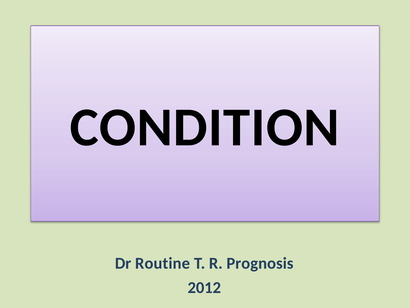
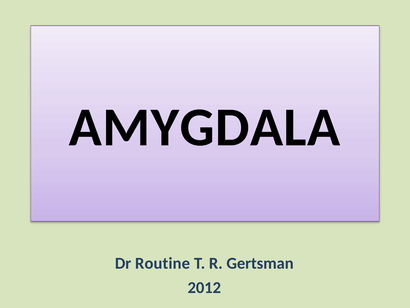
CONDITION: CONDITION -> AMYGDALA
Prognosis: Prognosis -> Gertsman
